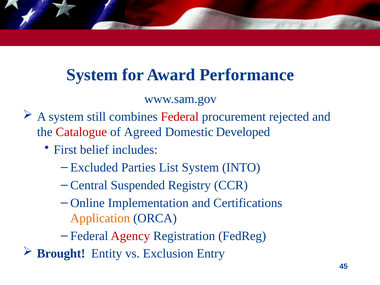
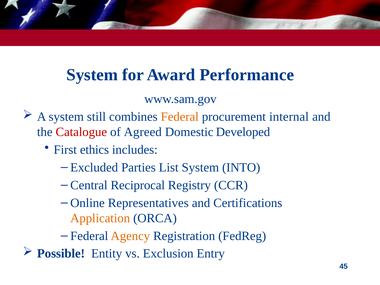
Federal at (180, 117) colour: red -> orange
rejected: rejected -> internal
belief: belief -> ethics
Suspended: Suspended -> Reciprocal
Implementation: Implementation -> Representatives
Agency colour: red -> orange
Brought: Brought -> Possible
